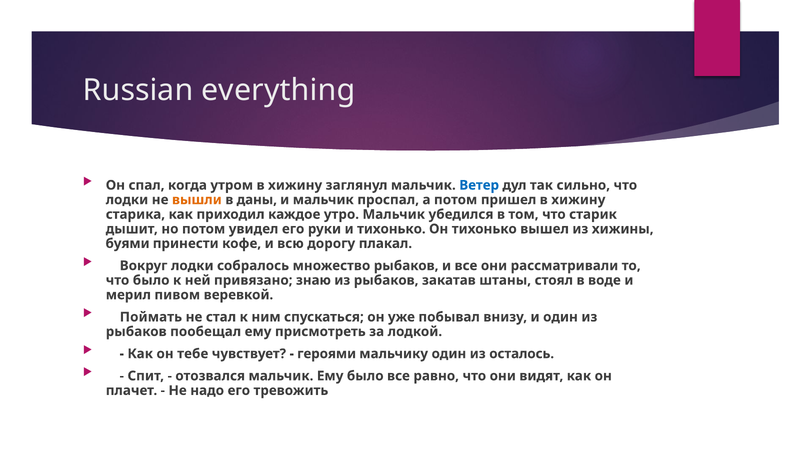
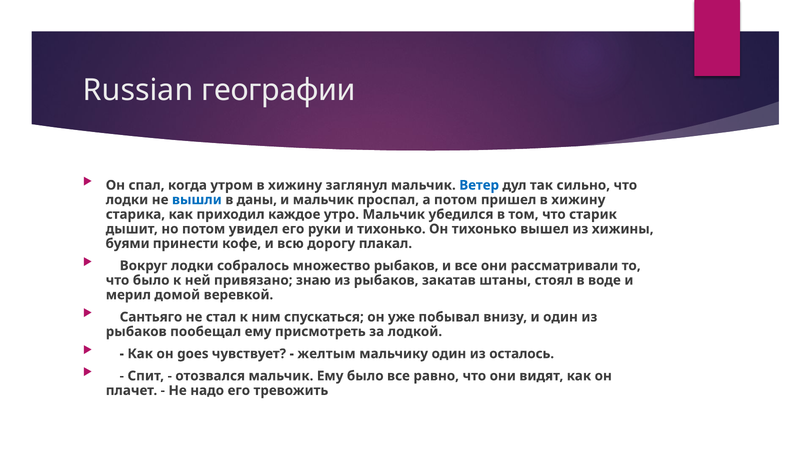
everything: everything -> географии
вышли colour: orange -> blue
пивом: пивом -> домой
Поймать: Поймать -> Сантьяго
тебе: тебе -> goes
героями: героями -> желтым
